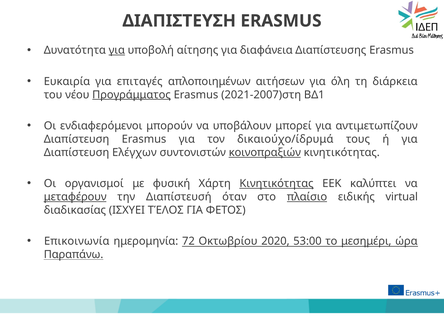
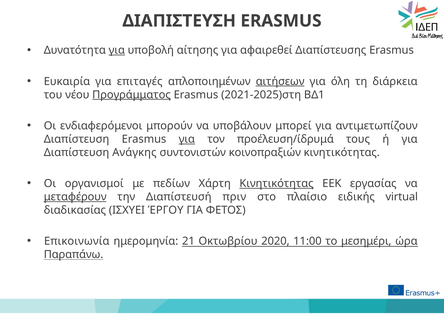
διαφάνεια: διαφάνεια -> αφαιρεθεί
αιτήσεων underline: none -> present
2021-2007)στη: 2021-2007)στη -> 2021-2025)στη
για at (187, 139) underline: none -> present
δικαιούχο/ίδρυμά: δικαιούχο/ίδρυμά -> προέλευση/ίδρυμά
Ελέγχων: Ελέγχων -> Ανάγκης
κοινοπραξιών underline: present -> none
φυσική: φυσική -> πεδίων
καλύπτει: καλύπτει -> εργασίας
όταν: όταν -> πριν
πλαίσιο underline: present -> none
ΤΈΛΟΣ: ΤΈΛΟΣ -> ΈΡΓΟΥ
72: 72 -> 21
53:00: 53:00 -> 11:00
